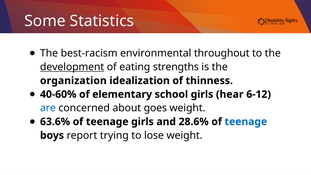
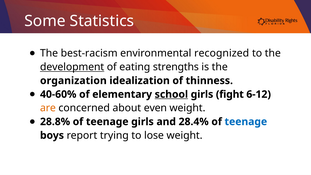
throughout: throughout -> recognized
school underline: none -> present
hear: hear -> fight
are colour: blue -> orange
goes: goes -> even
63.6%: 63.6% -> 28.8%
28.6%: 28.6% -> 28.4%
